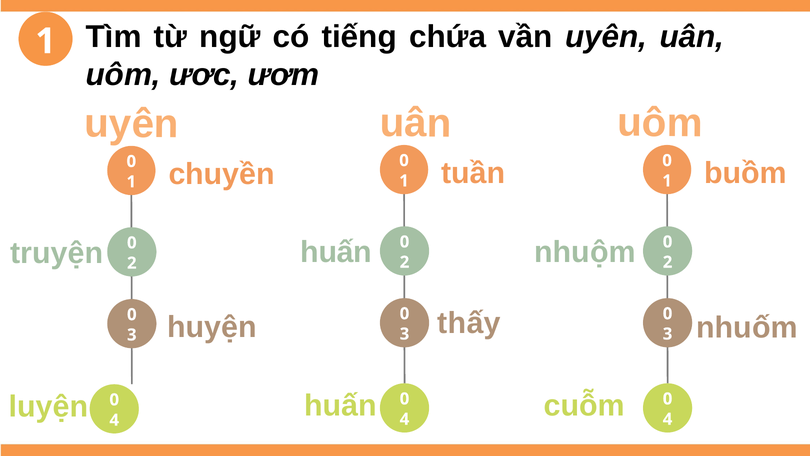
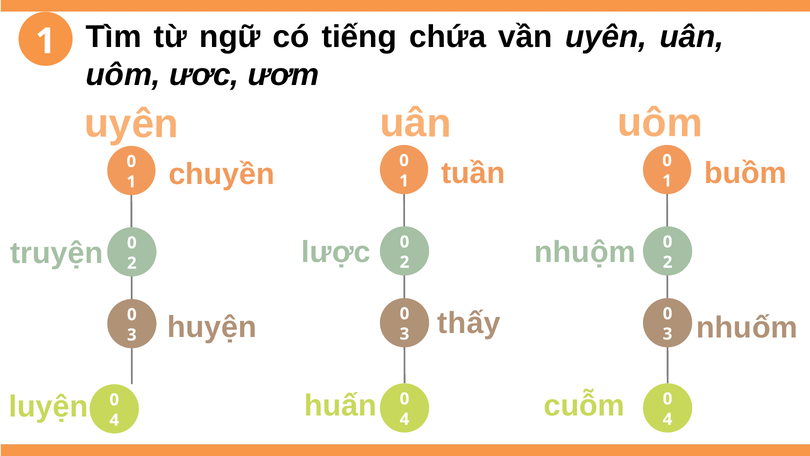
huấn at (336, 252): huấn -> lược
